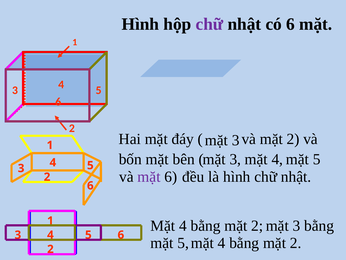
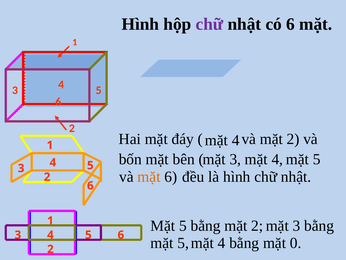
3 at (236, 140): 3 -> 4
mặt at (149, 176) colour: purple -> orange
4 at (183, 225): 4 -> 5
2 at (296, 243): 2 -> 0
